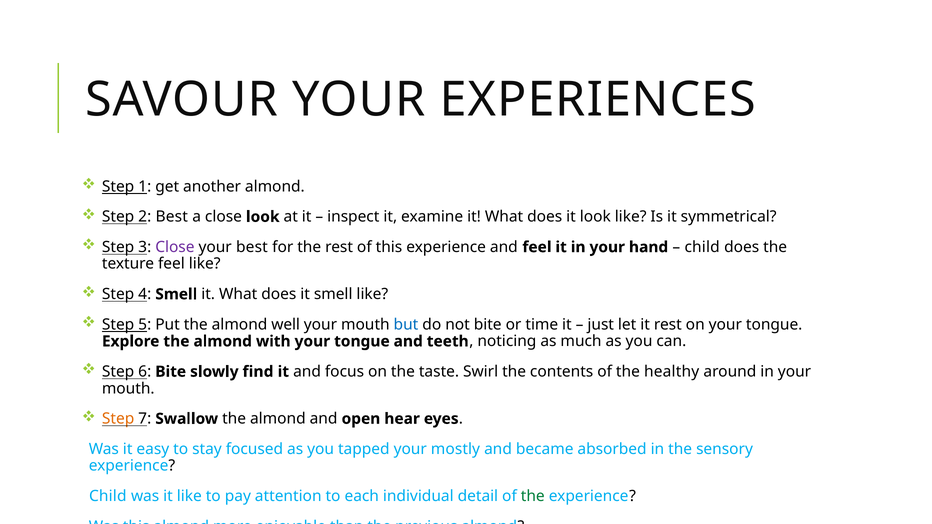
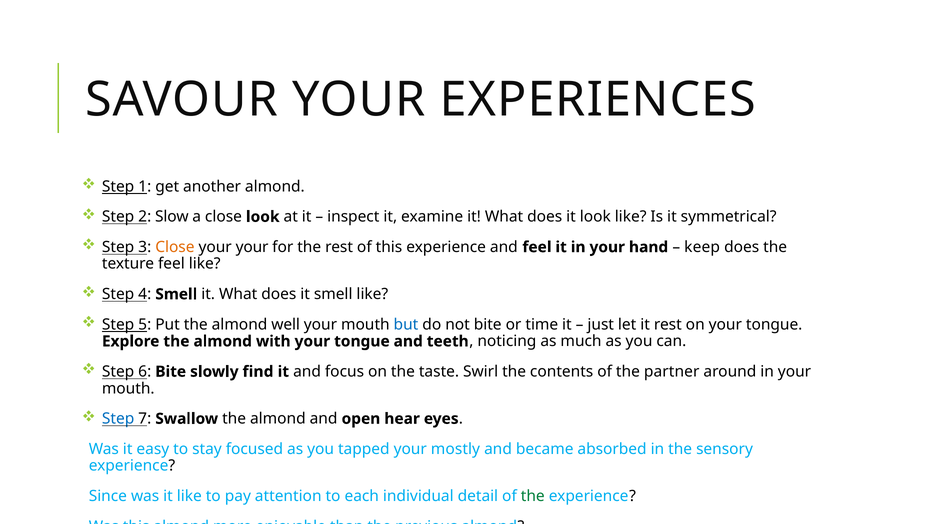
2 Best: Best -> Slow
Close at (175, 247) colour: purple -> orange
your best: best -> your
child at (702, 247): child -> keep
healthy: healthy -> partner
Step at (118, 419) colour: orange -> blue
Child at (108, 496): Child -> Since
